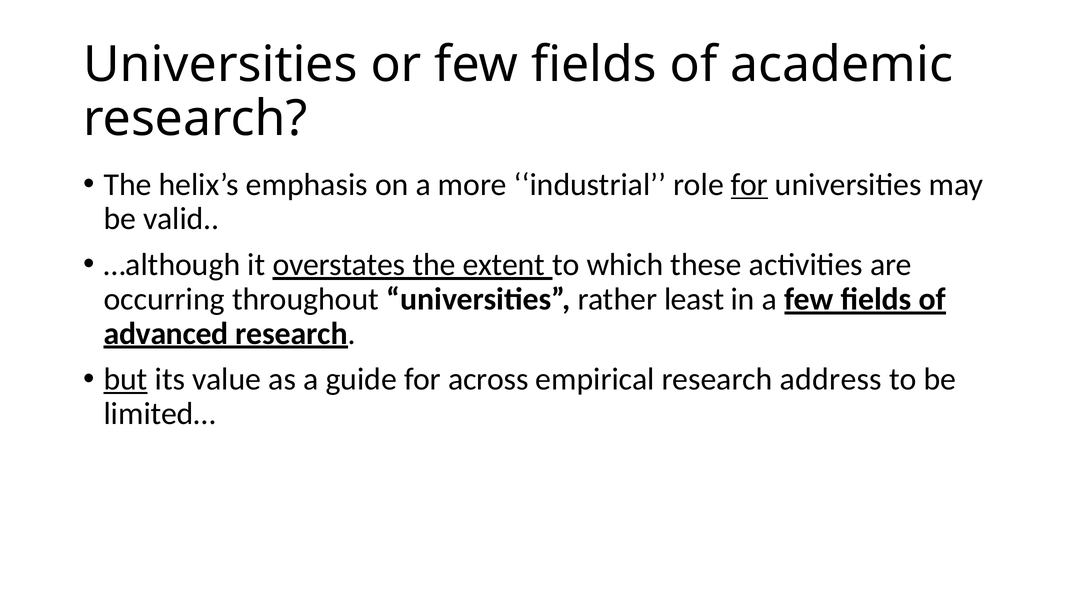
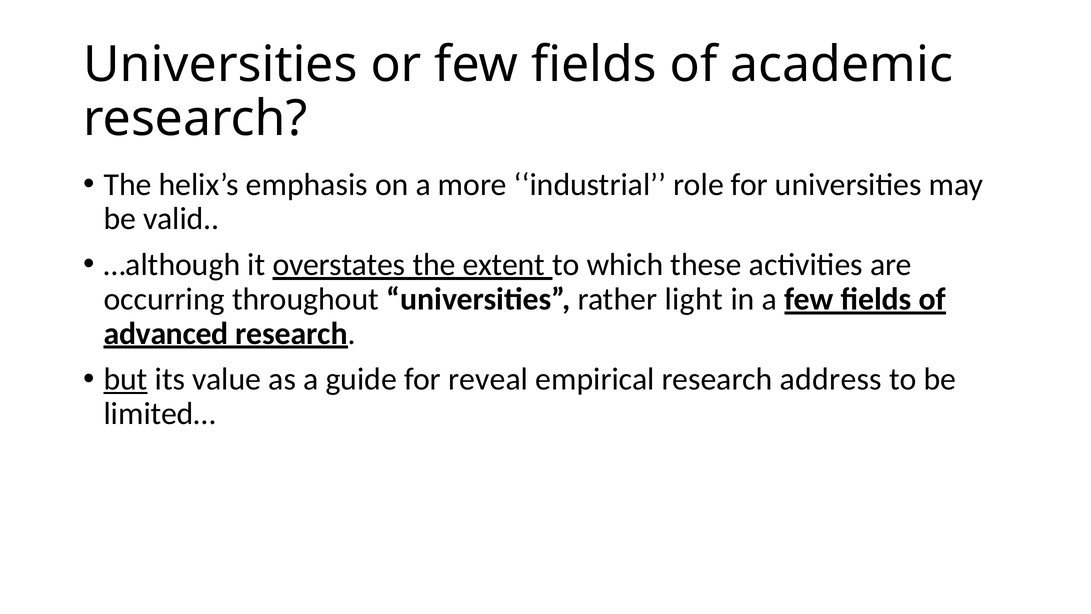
for at (750, 184) underline: present -> none
least: least -> light
across: across -> reveal
